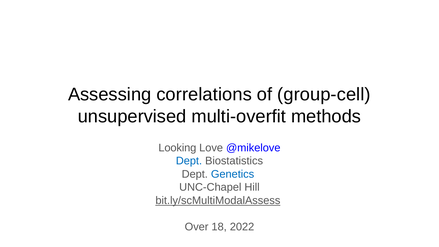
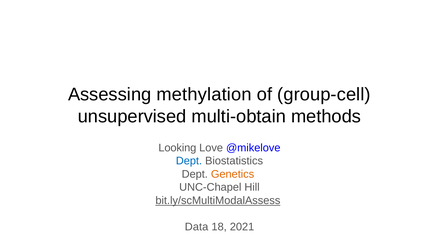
correlations: correlations -> methylation
multi-overfit: multi-overfit -> multi-obtain
Genetics colour: blue -> orange
Over: Over -> Data
2022: 2022 -> 2021
